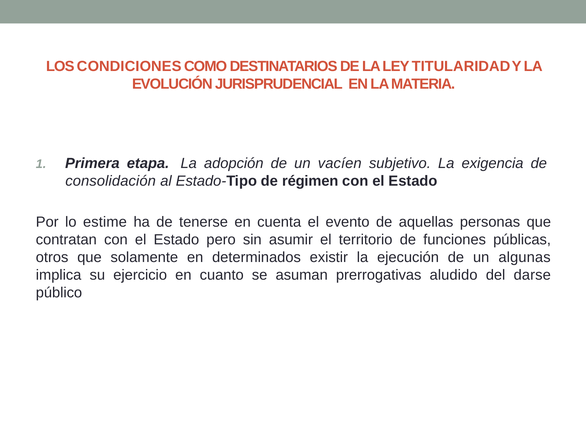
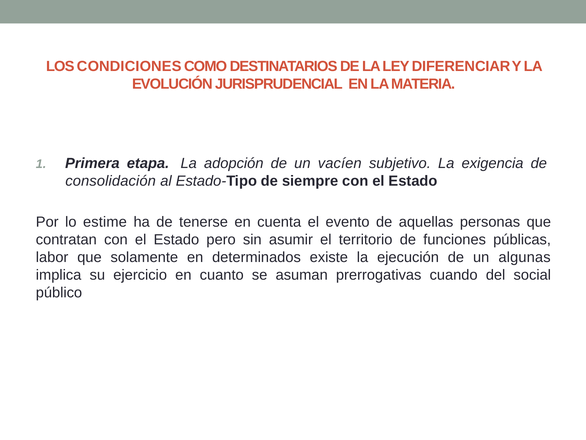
TITULARIDAD: TITULARIDAD -> DIFERENCIAR
régimen: régimen -> siempre
otros: otros -> labor
existir: existir -> existe
aludido: aludido -> cuando
darse: darse -> social
